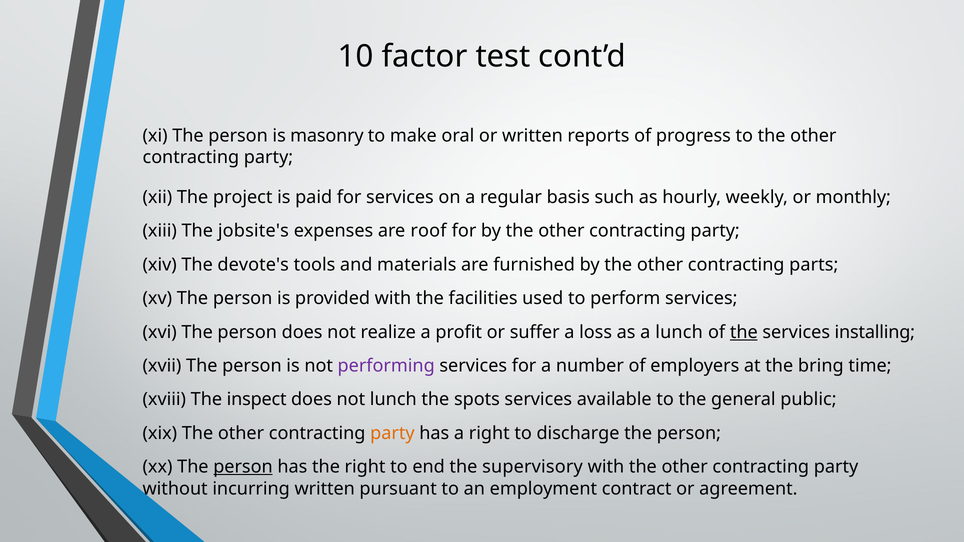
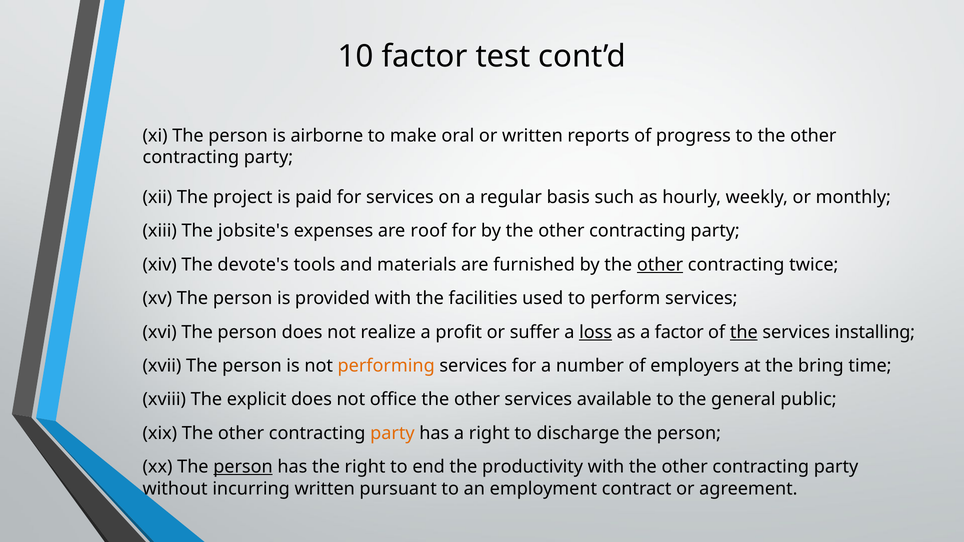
masonry: masonry -> airborne
other at (660, 265) underline: none -> present
parts: parts -> twice
loss underline: none -> present
a lunch: lunch -> factor
performing colour: purple -> orange
inspect: inspect -> explicit
not lunch: lunch -> office
spots at (477, 400): spots -> other
supervisory: supervisory -> productivity
